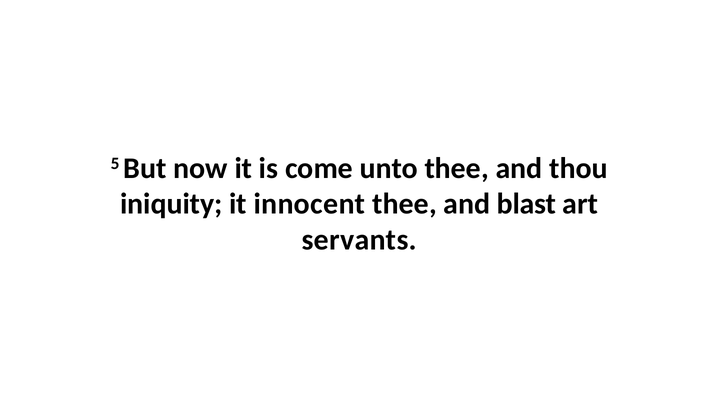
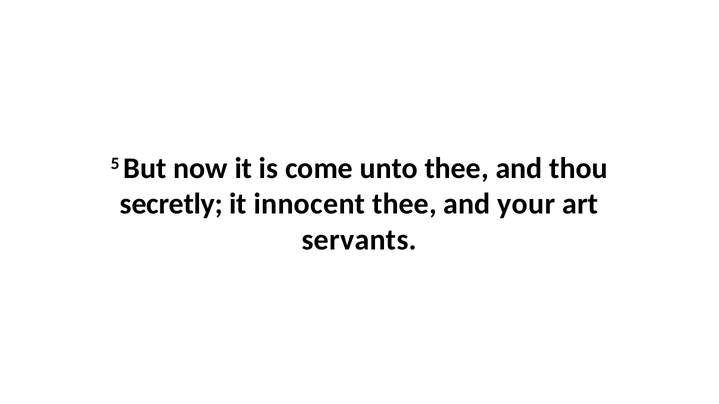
iniquity: iniquity -> secretly
blast: blast -> your
